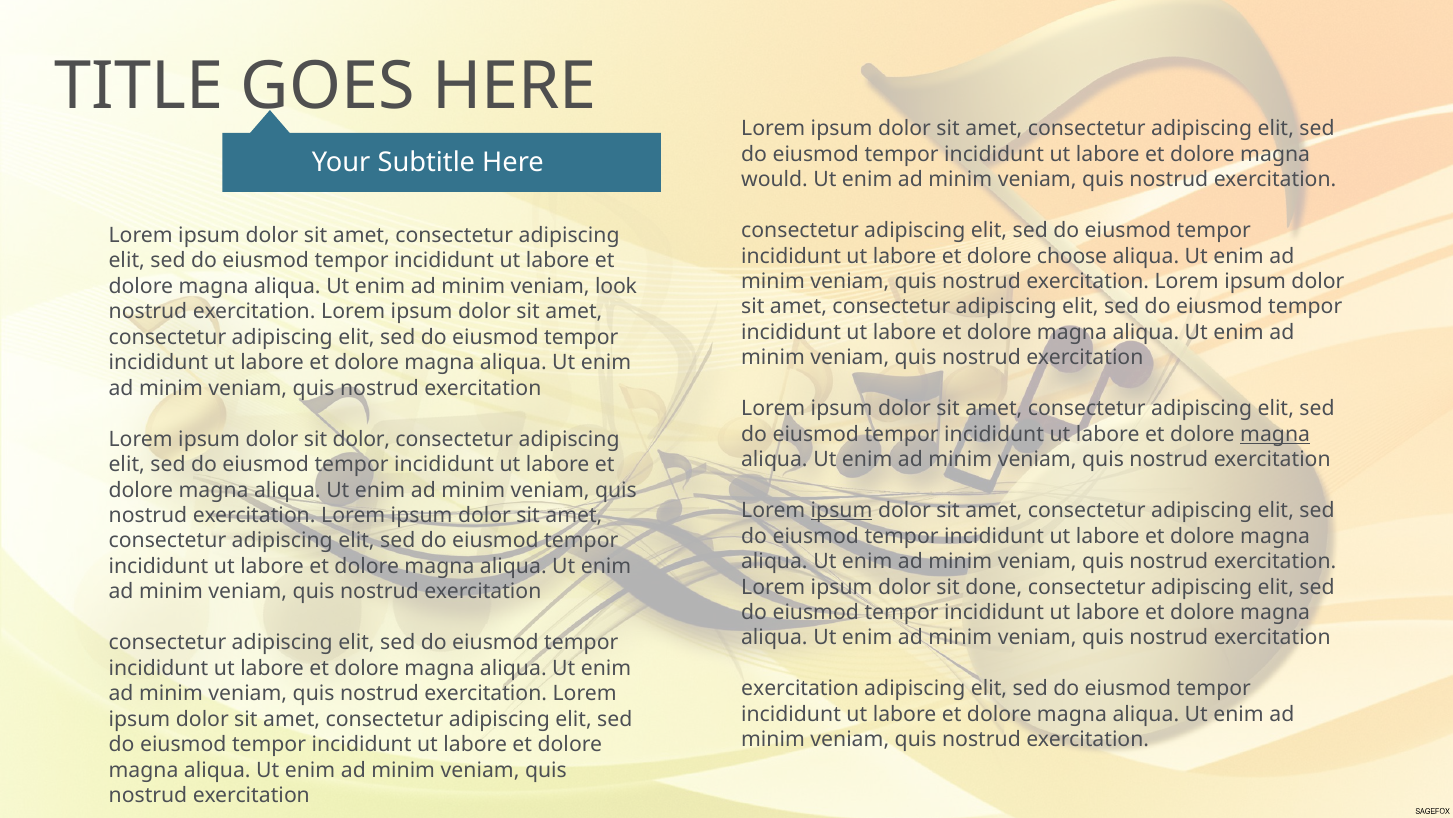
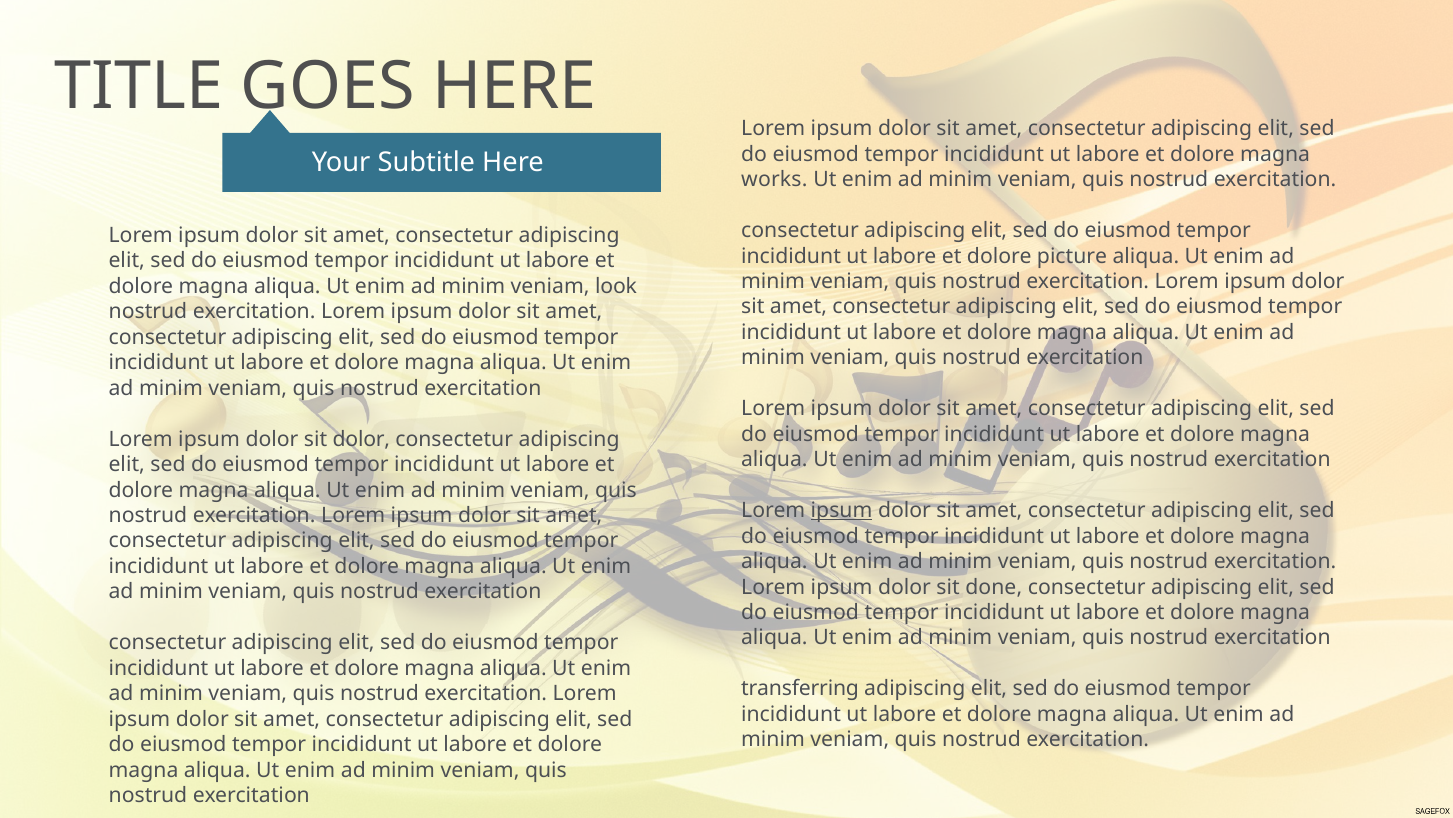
would: would -> works
choose: choose -> picture
magna at (1275, 434) underline: present -> none
exercitation at (800, 688): exercitation -> transferring
